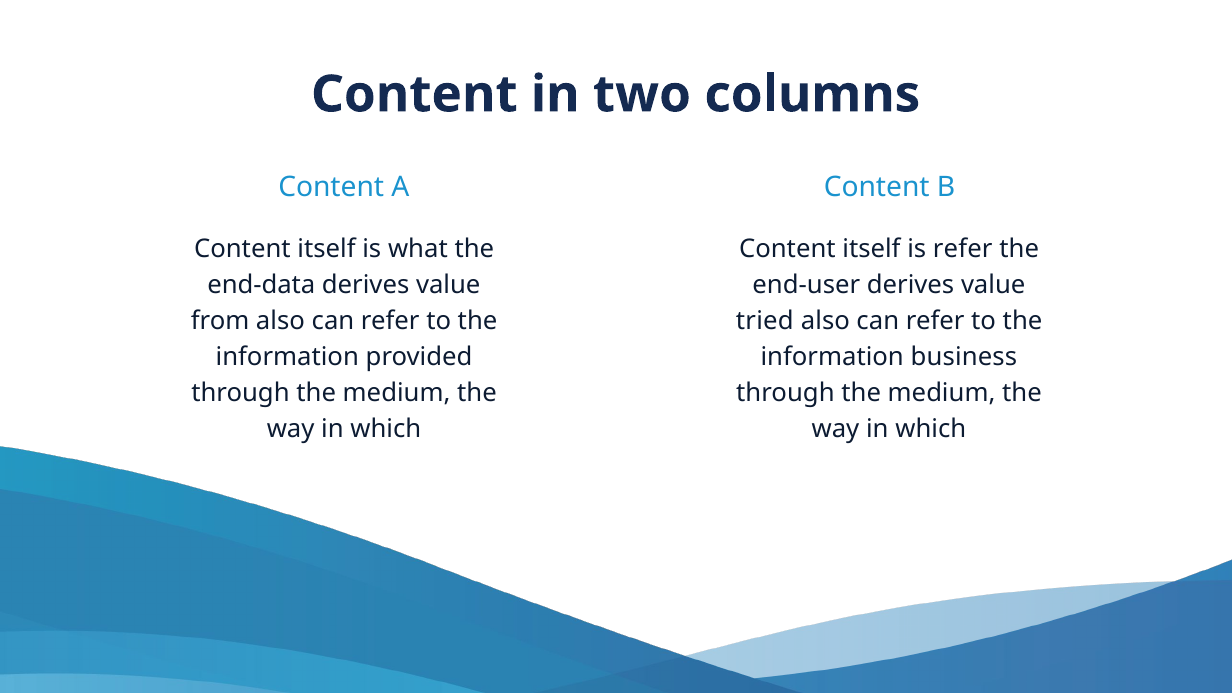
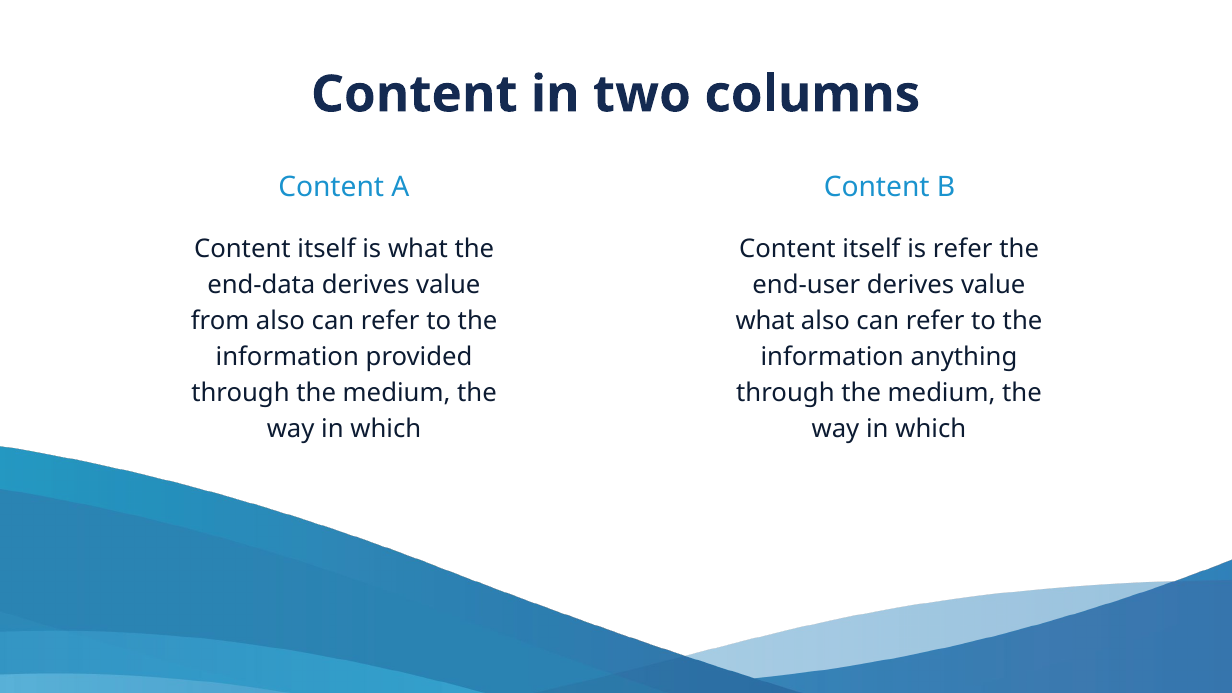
tried at (765, 321): tried -> what
business: business -> anything
